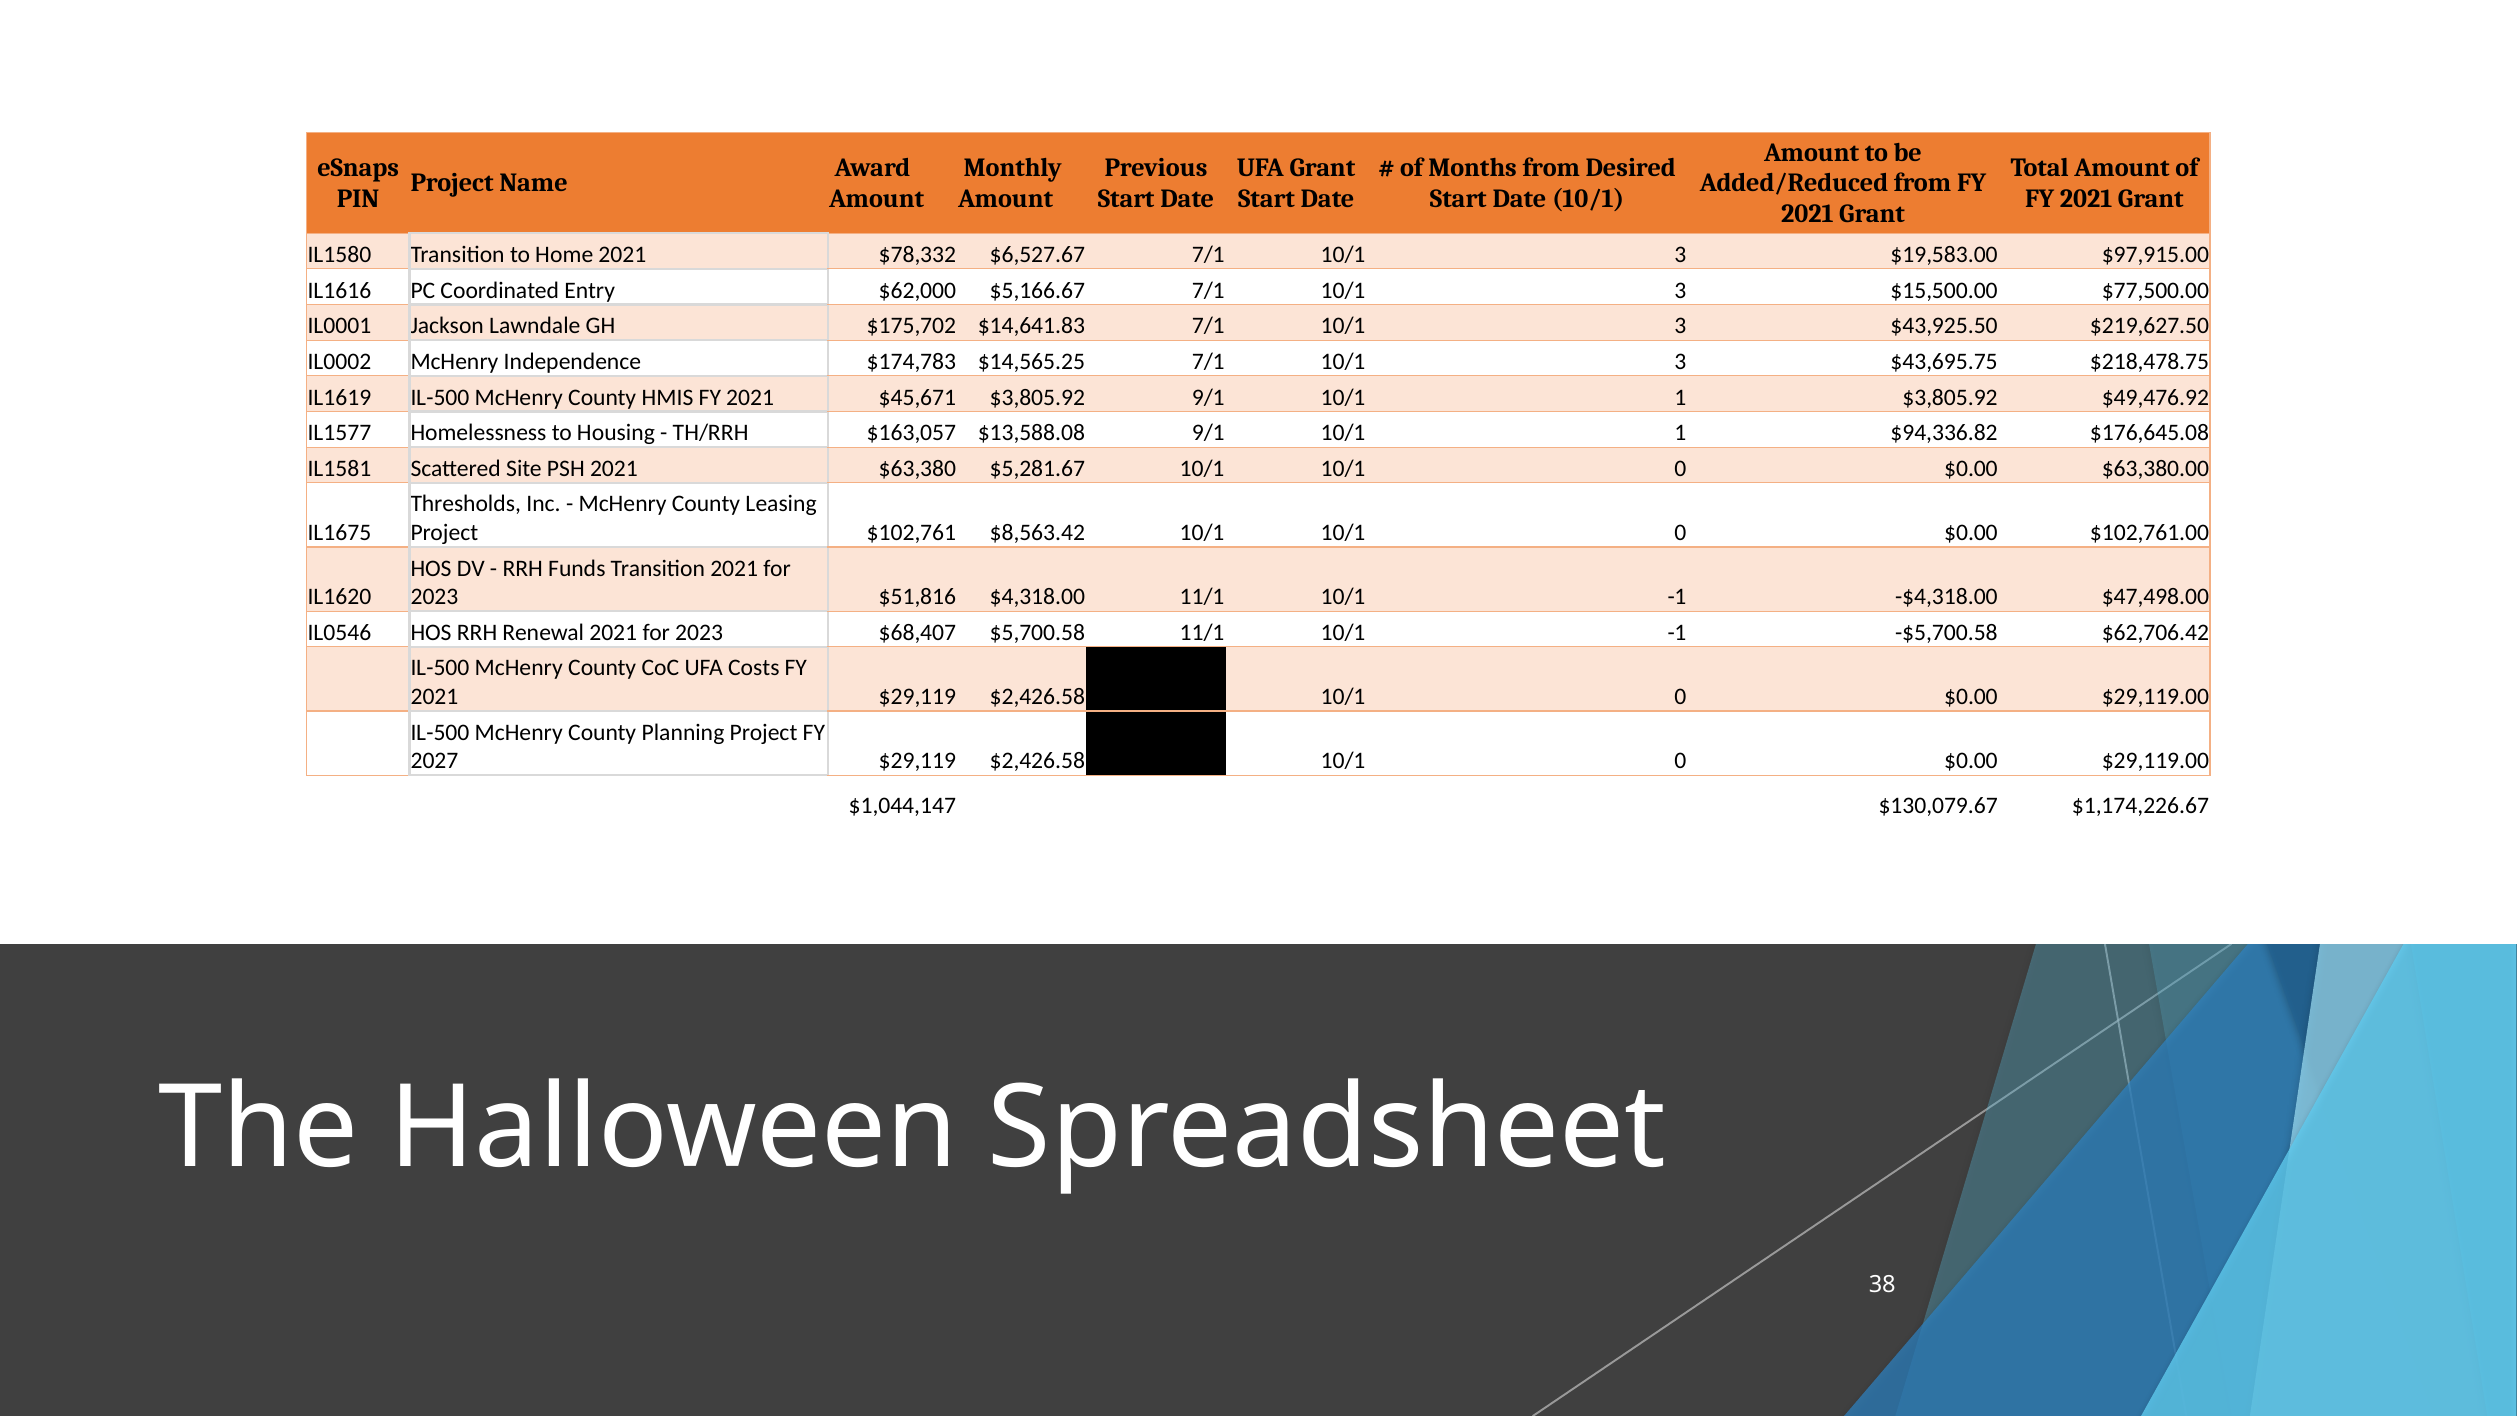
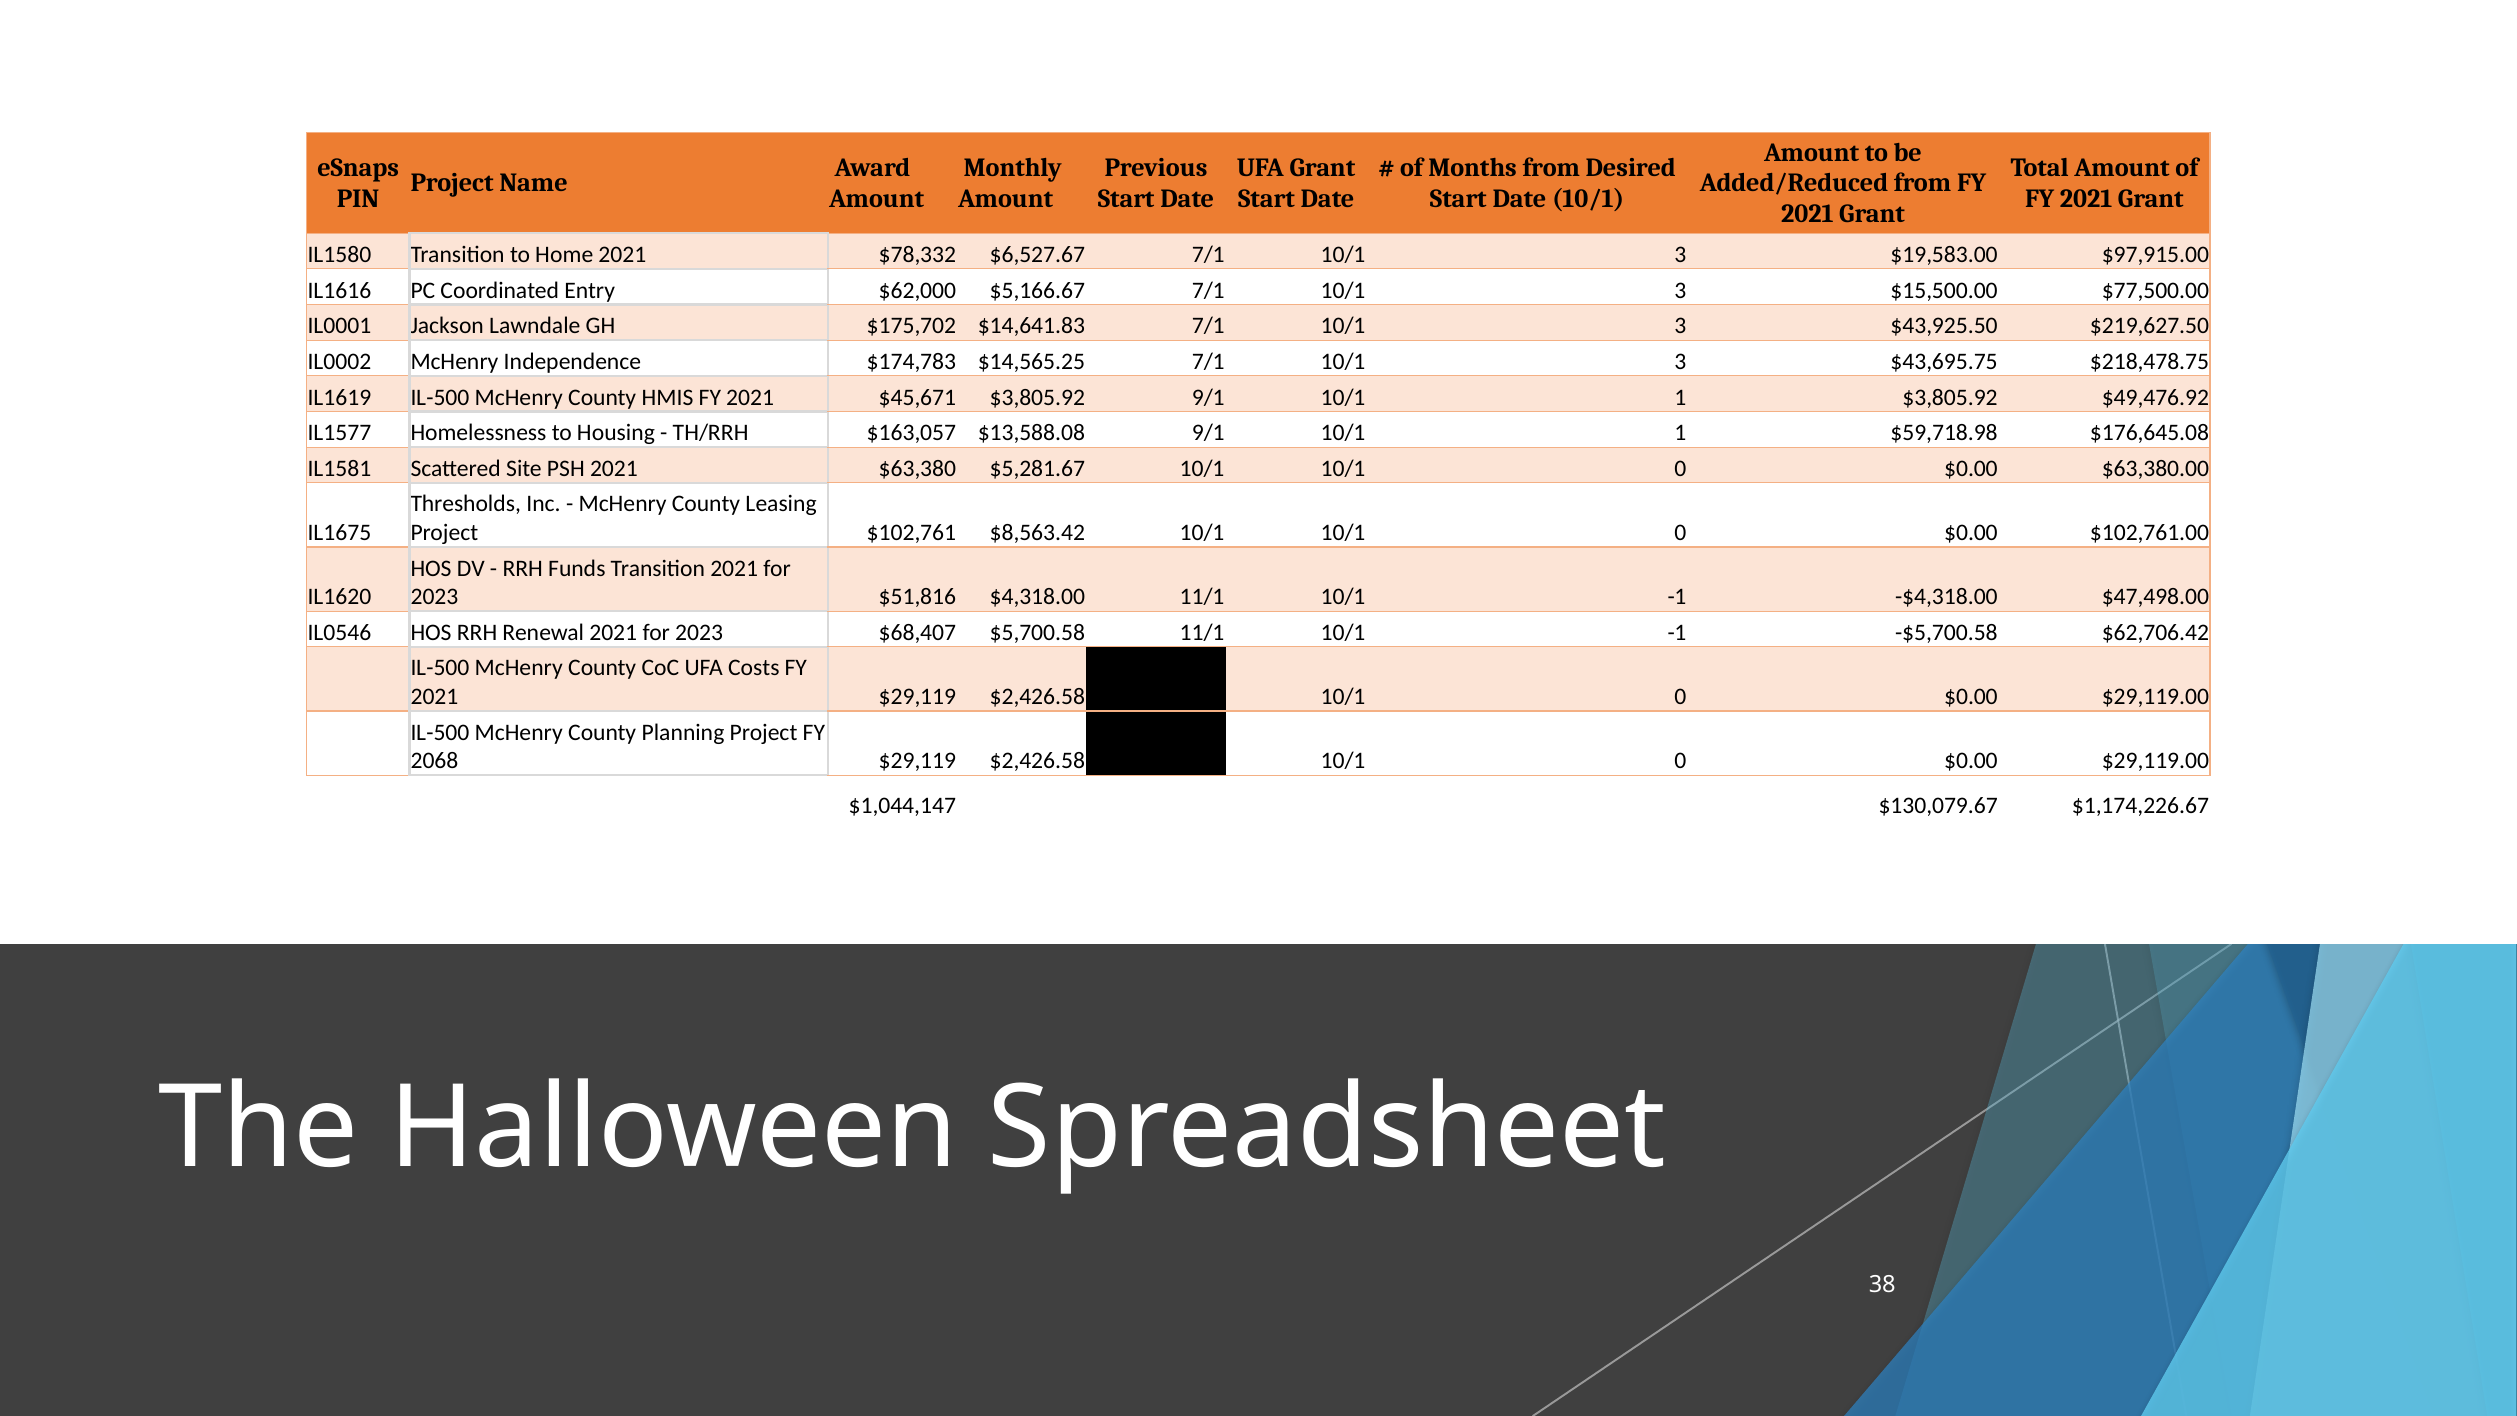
$94,336.82: $94,336.82 -> $59,718.98
2027: 2027 -> 2068
